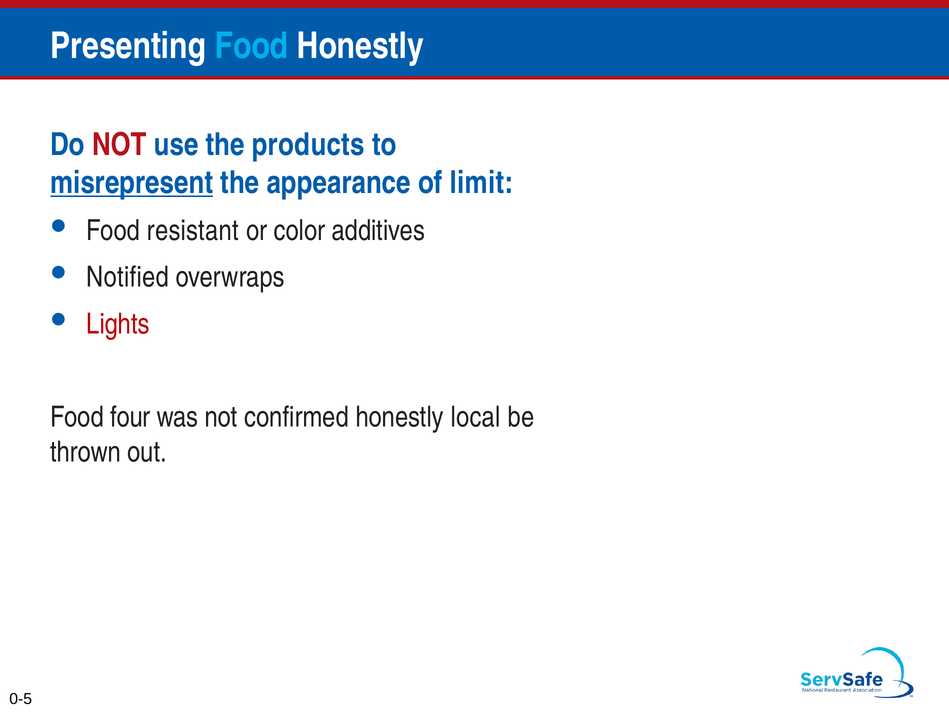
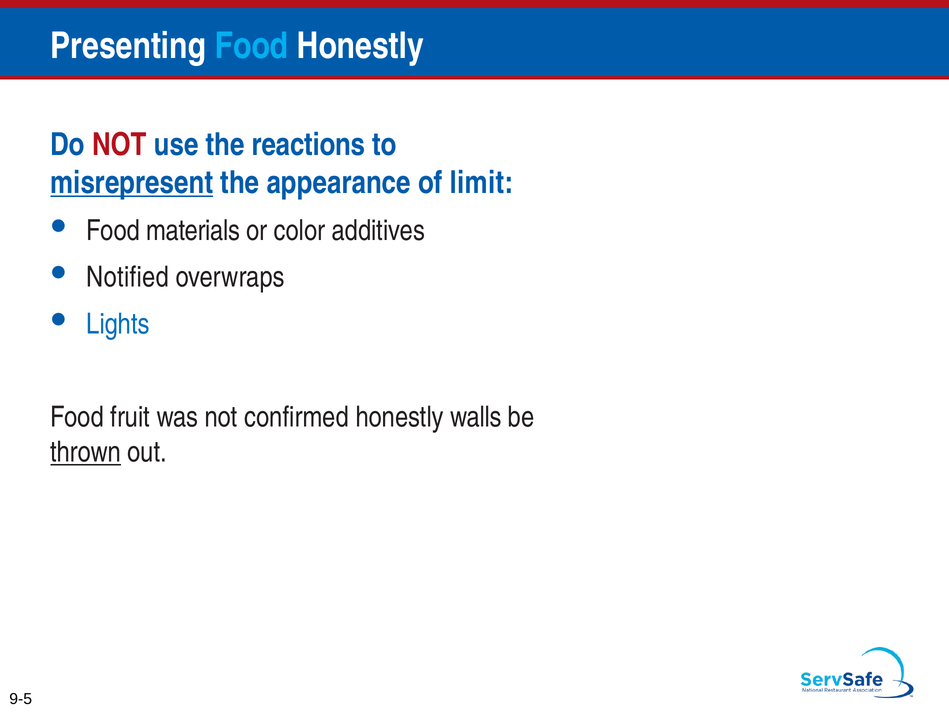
products: products -> reactions
resistant: resistant -> materials
Lights colour: red -> blue
four: four -> fruit
local: local -> walls
thrown underline: none -> present
0-5: 0-5 -> 9-5
